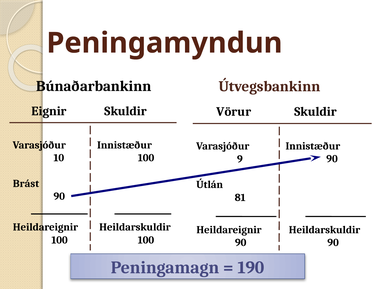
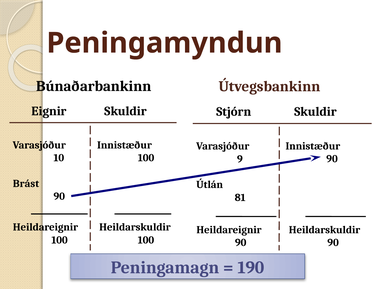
Vörur: Vörur -> Stjórn
